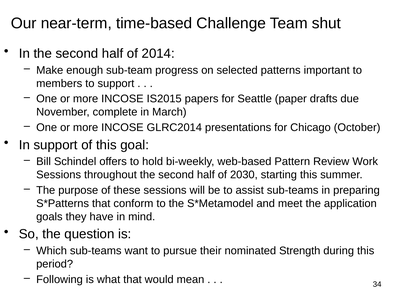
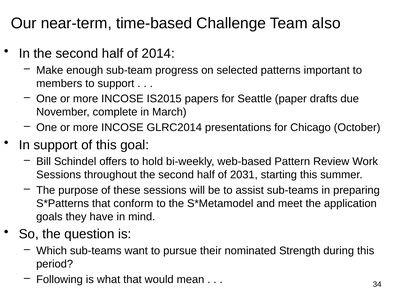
shut: shut -> also
2030: 2030 -> 2031
